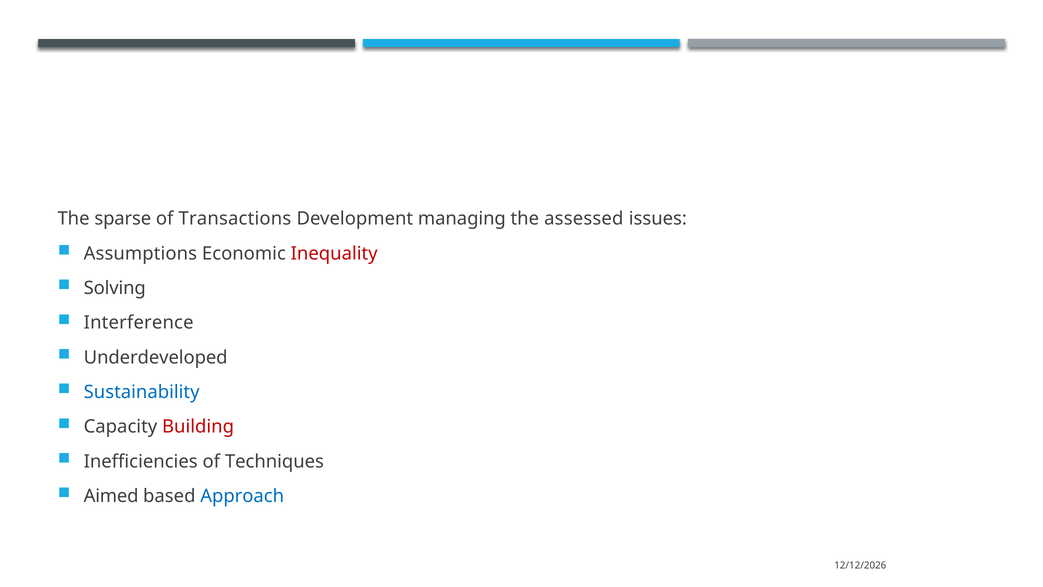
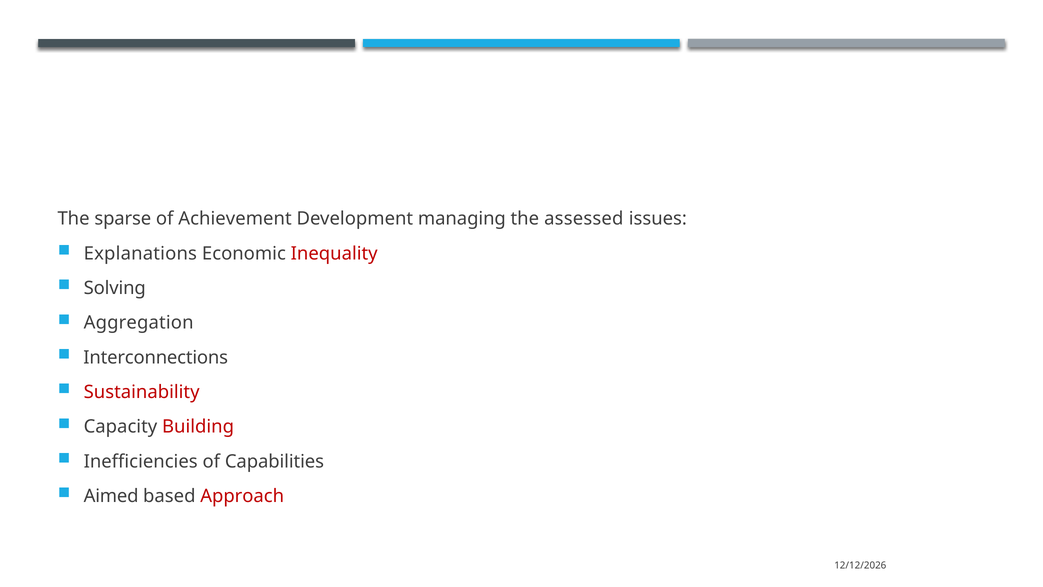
Transactions: Transactions -> Achievement
Assumptions: Assumptions -> Explanations
Interference: Interference -> Aggregation
Underdeveloped: Underdeveloped -> Interconnections
Sustainability colour: blue -> red
Techniques: Techniques -> Capabilities
Approach colour: blue -> red
